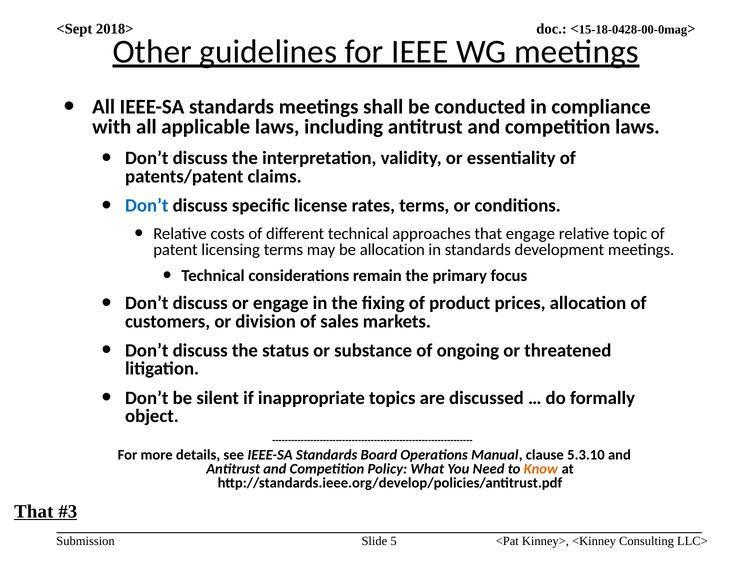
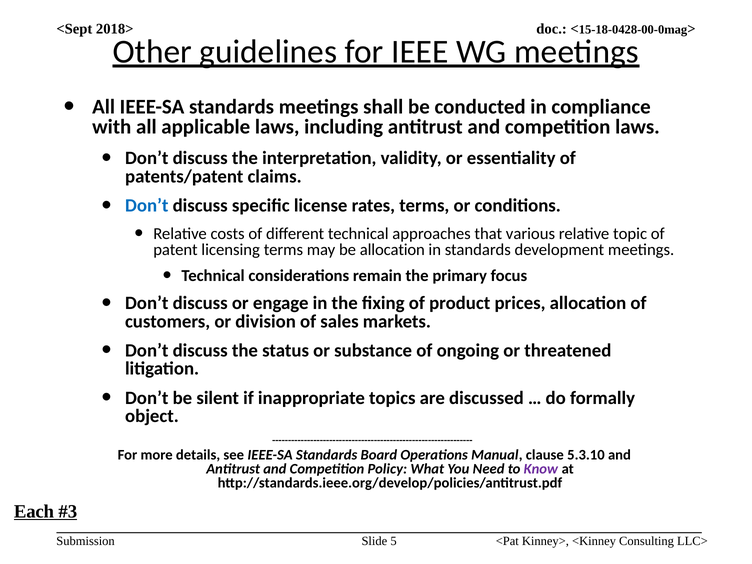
that engage: engage -> various
Know colour: orange -> purple
That at (34, 511): That -> Each
